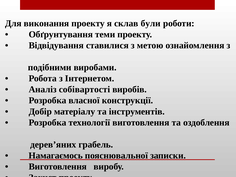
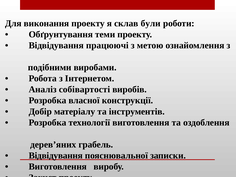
ставилися: ставилися -> працюючі
Намагаємось at (56, 156): Намагаємось -> Відвідування
